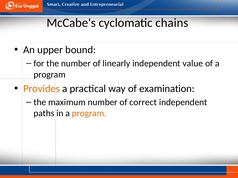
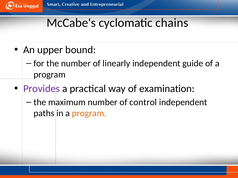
value: value -> guide
Provides colour: orange -> purple
correct: correct -> control
